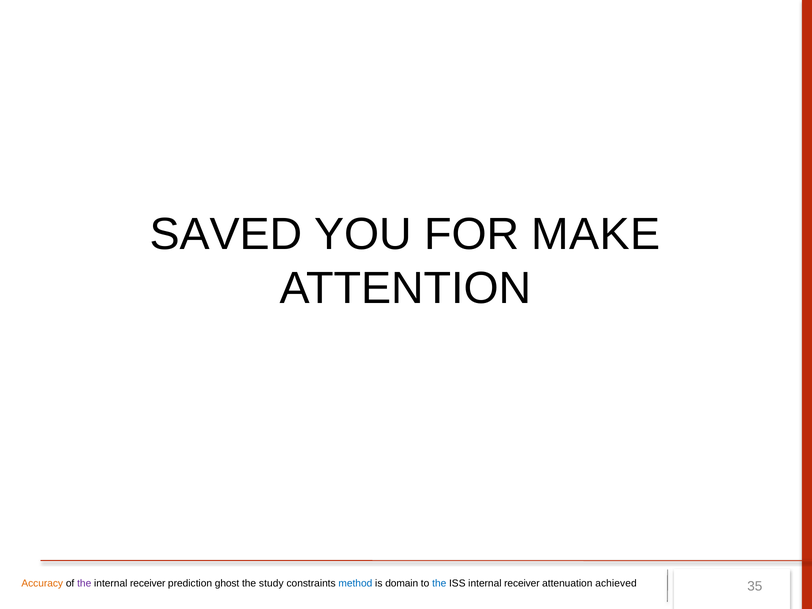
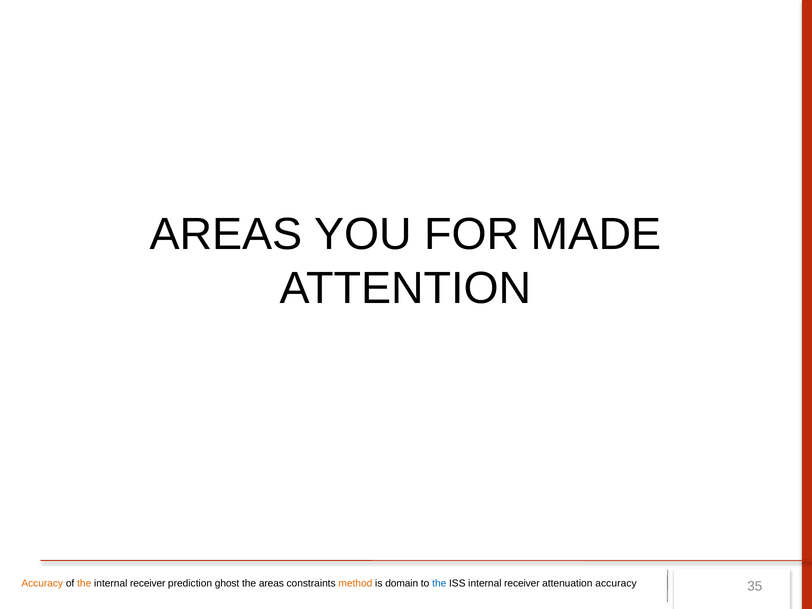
SAVED at (226, 234): SAVED -> AREAS
MAKE: MAKE -> MADE
the at (84, 584) colour: purple -> orange
the study: study -> areas
method colour: blue -> orange
attenuation achieved: achieved -> accuracy
